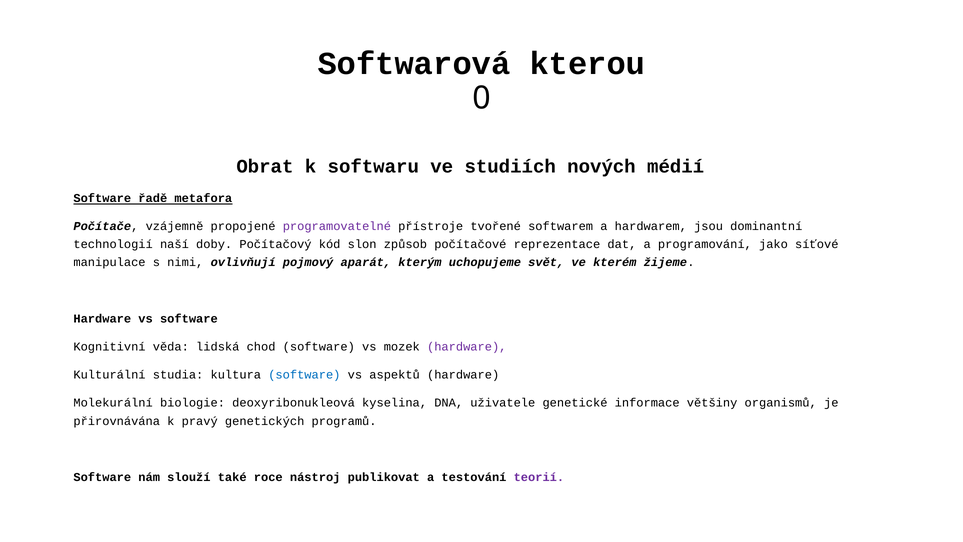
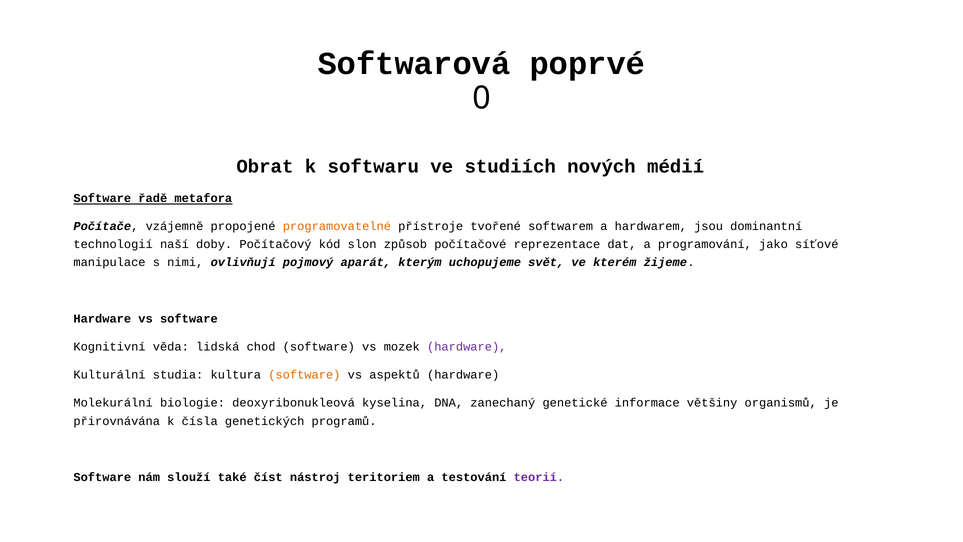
kterou: kterou -> poprvé
programovatelné colour: purple -> orange
software at (304, 375) colour: blue -> orange
uživatele: uživatele -> zanechaný
pravý: pravý -> čísla
roce: roce -> číst
publikovat: publikovat -> teritoriem
